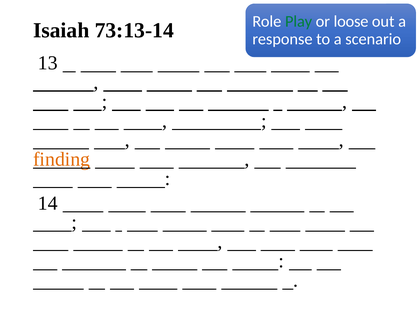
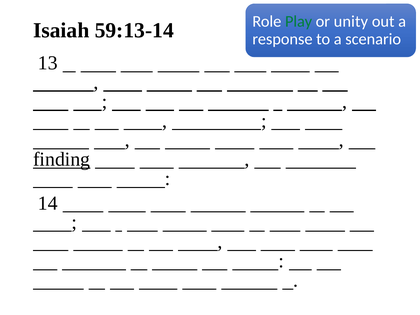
loose: loose -> unity
73:13-14: 73:13-14 -> 59:13-14
finding colour: orange -> black
